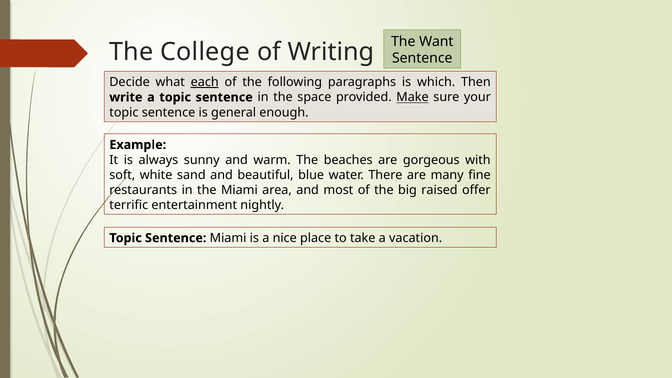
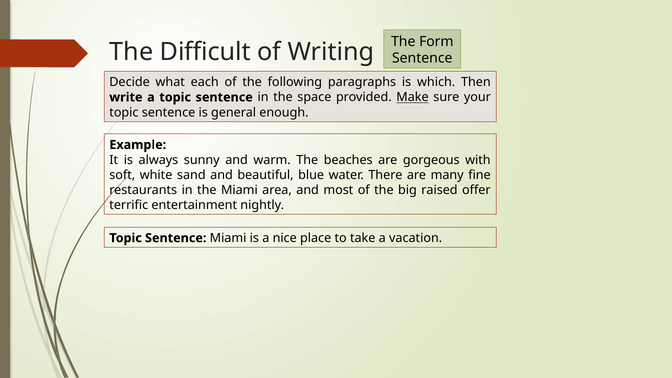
Want: Want -> Form
College: College -> Difficult
each underline: present -> none
